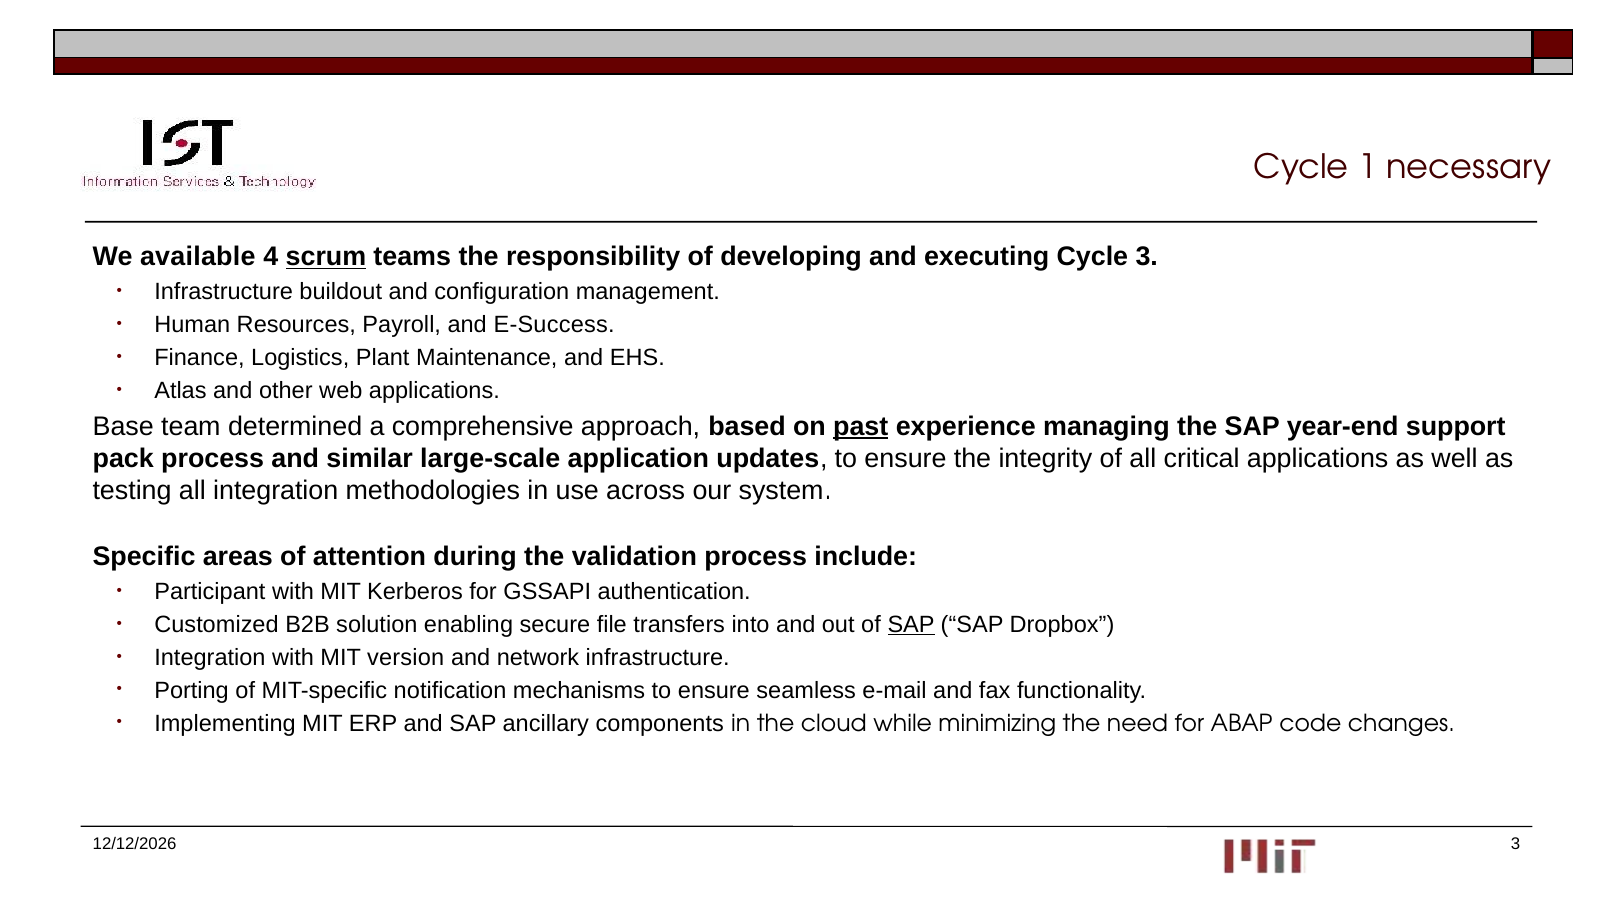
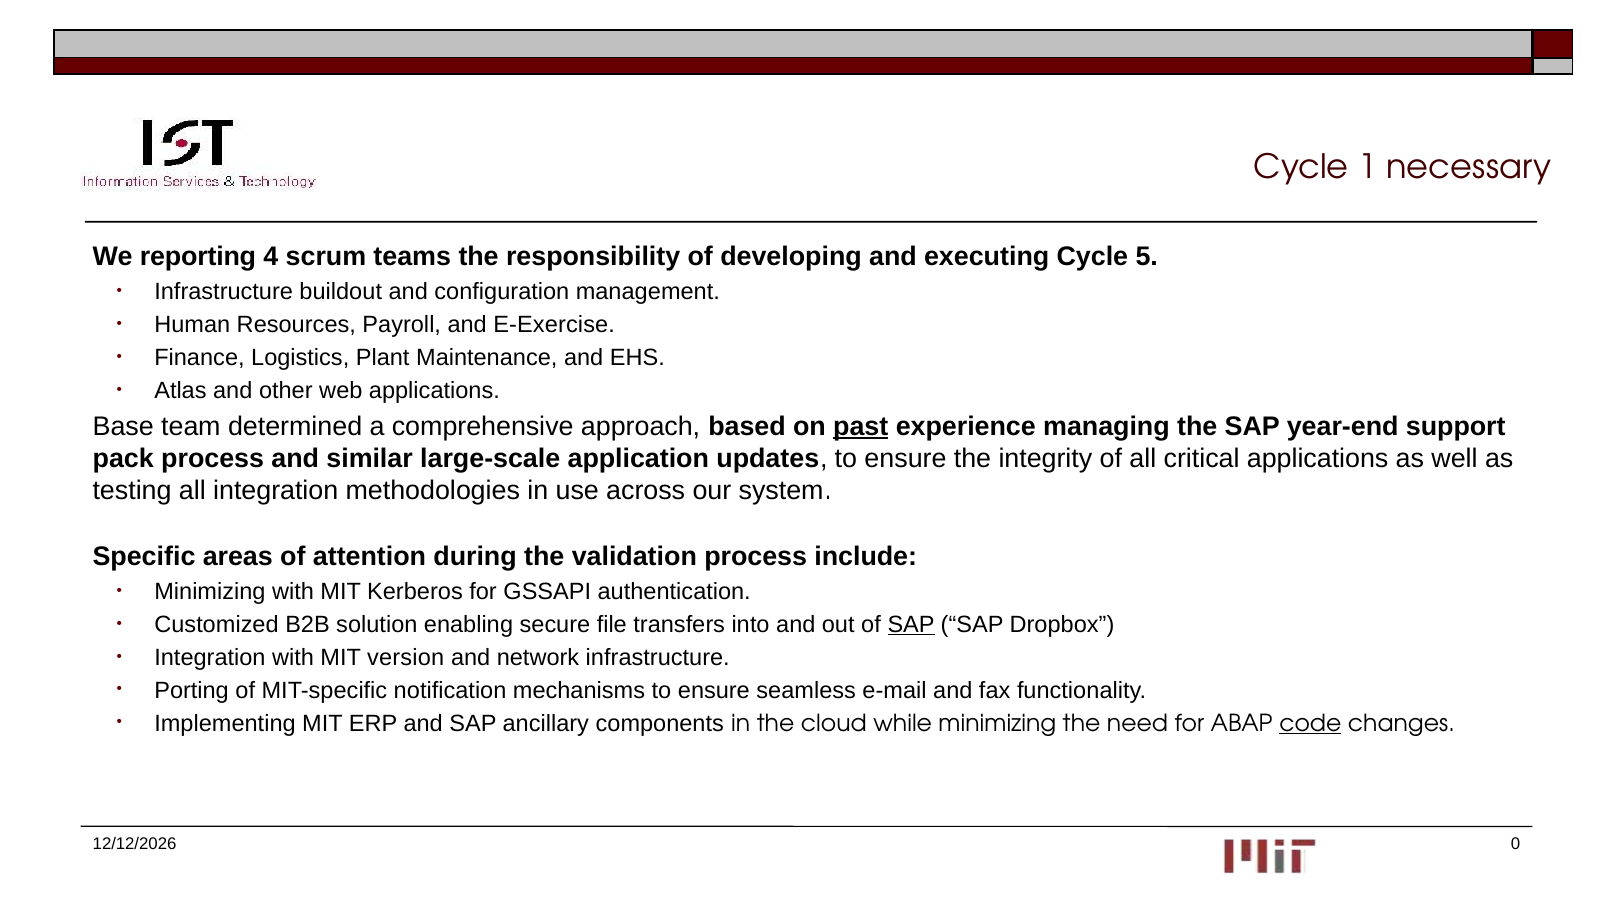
available: available -> reporting
scrum underline: present -> none
Cycle 3: 3 -> 5
E-Success: E-Success -> E-Exercise
Participant at (210, 592): Participant -> Minimizing
code underline: none -> present
3 at (1516, 844): 3 -> 0
